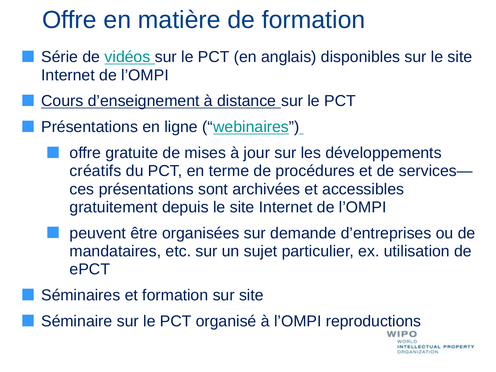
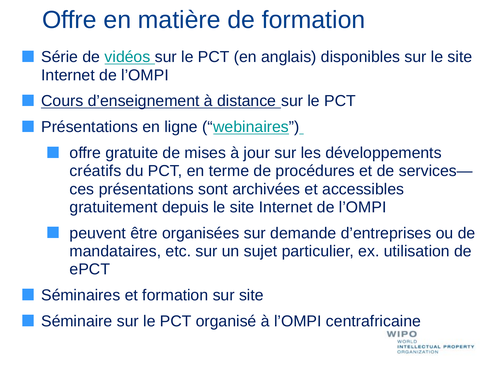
reproductions: reproductions -> centrafricaine
